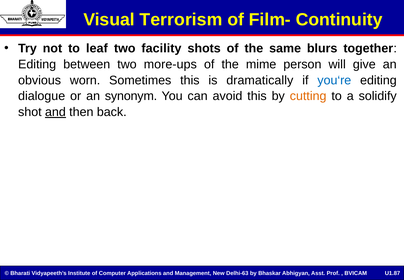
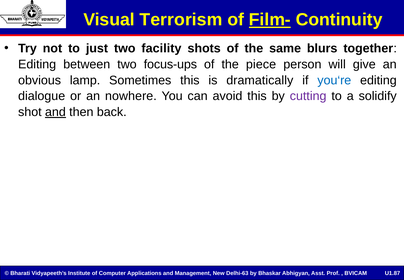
Film- underline: none -> present
leaf: leaf -> just
more-ups: more-ups -> focus-ups
mime: mime -> piece
worn: worn -> lamp
synonym: synonym -> nowhere
cutting colour: orange -> purple
